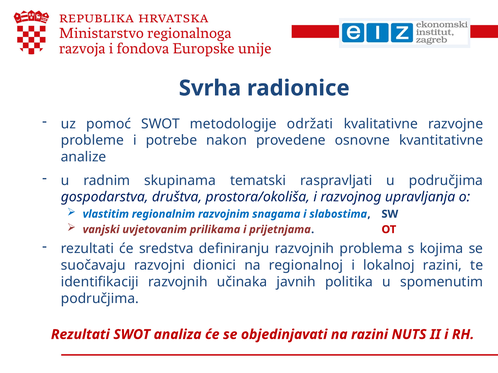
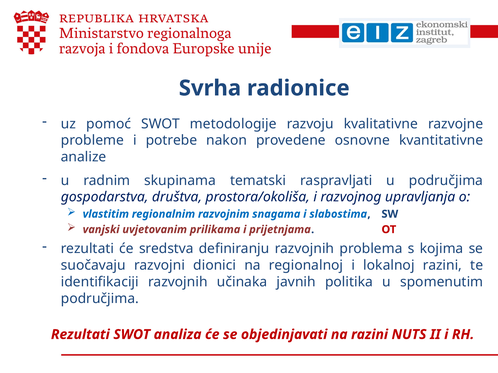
održati: održati -> razvoju
